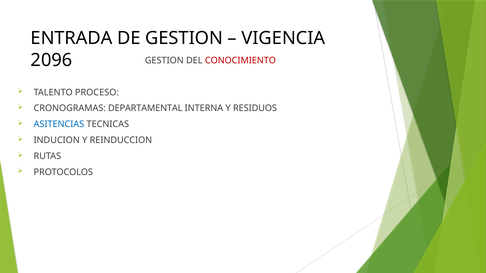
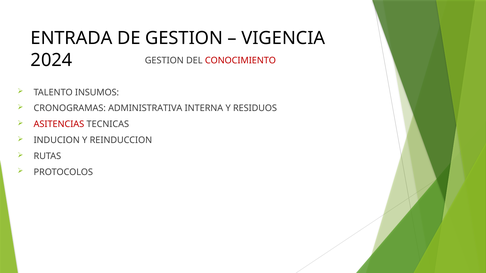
2096: 2096 -> 2024
PROCESO: PROCESO -> INSUMOS
DEPARTAMENTAL: DEPARTAMENTAL -> ADMINISTRATIVA
ASITENCIAS colour: blue -> red
